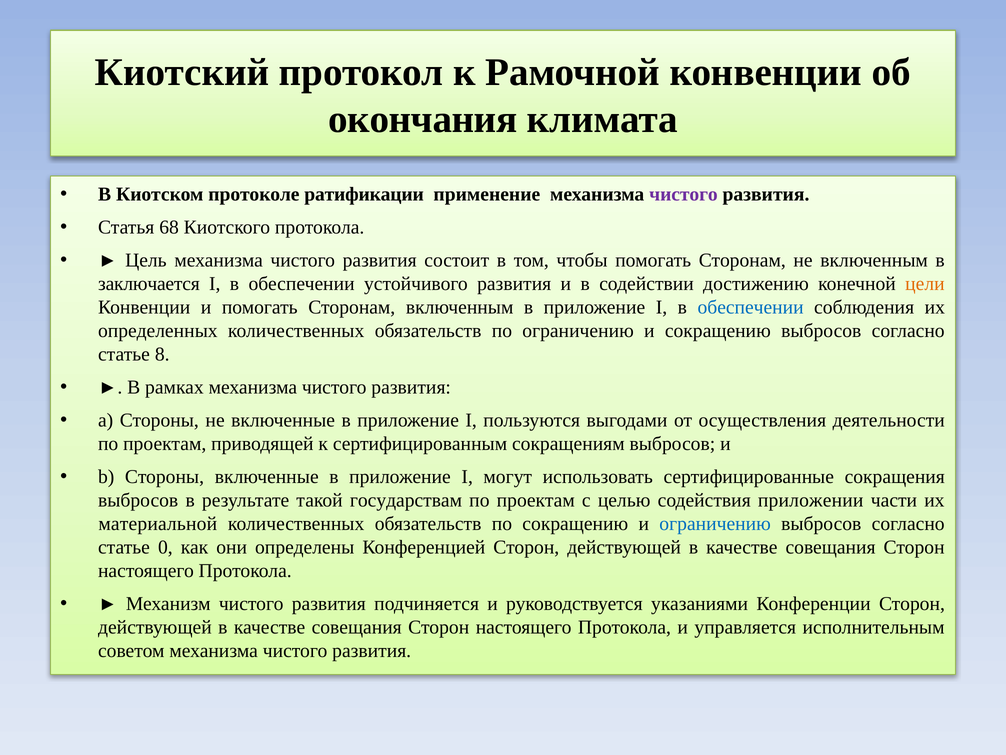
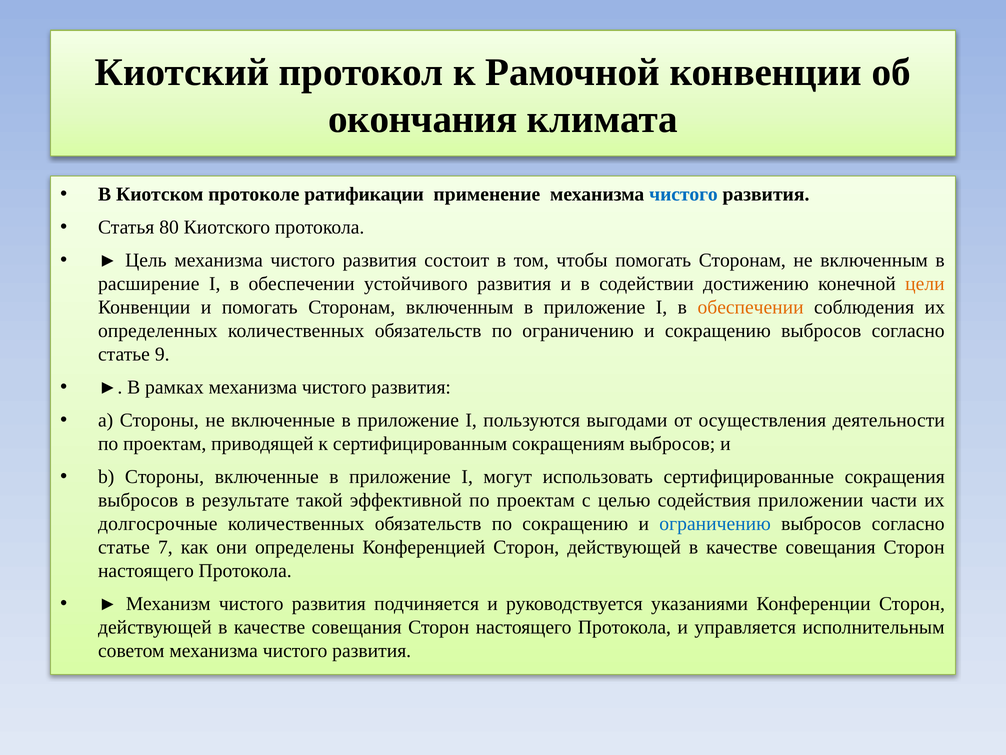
чистого at (683, 194) colour: purple -> blue
68: 68 -> 80
заключается: заключается -> расширение
обеспечении at (751, 307) colour: blue -> orange
8: 8 -> 9
государствам: государствам -> эффективной
материальной: материальной -> долгосрочные
0: 0 -> 7
